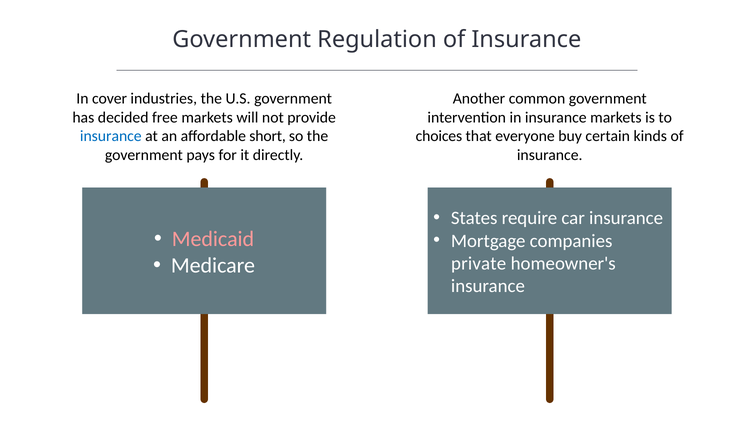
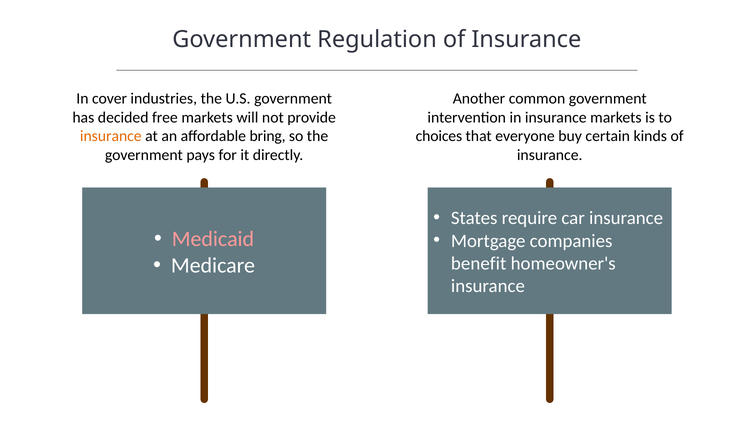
insurance at (111, 136) colour: blue -> orange
short: short -> bring
private: private -> benefit
